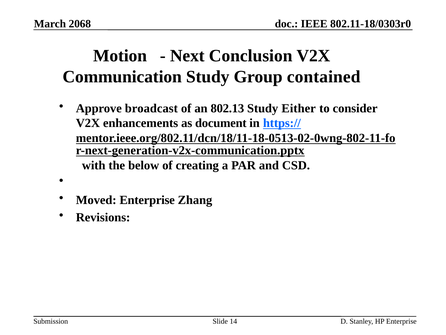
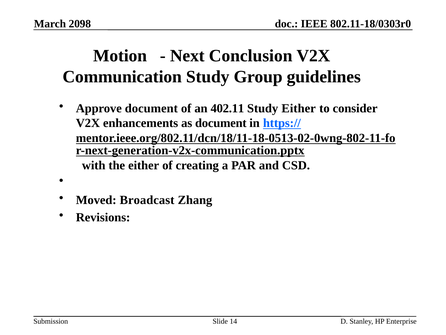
2068: 2068 -> 2098
contained: contained -> guidelines
Approve broadcast: broadcast -> document
802.13: 802.13 -> 402.11
the below: below -> either
Moved Enterprise: Enterprise -> Broadcast
